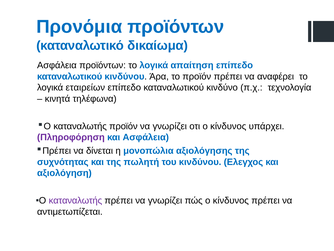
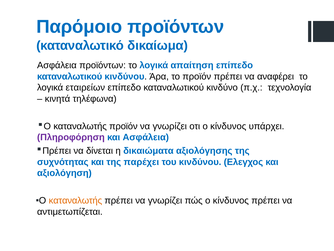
Προνόμια: Προνόμια -> Παρόμοιο
μονοπώλια: μονοπώλια -> δικαιώματα
πωλητή: πωλητή -> παρέχει
καταναλωτής at (75, 200) colour: purple -> orange
